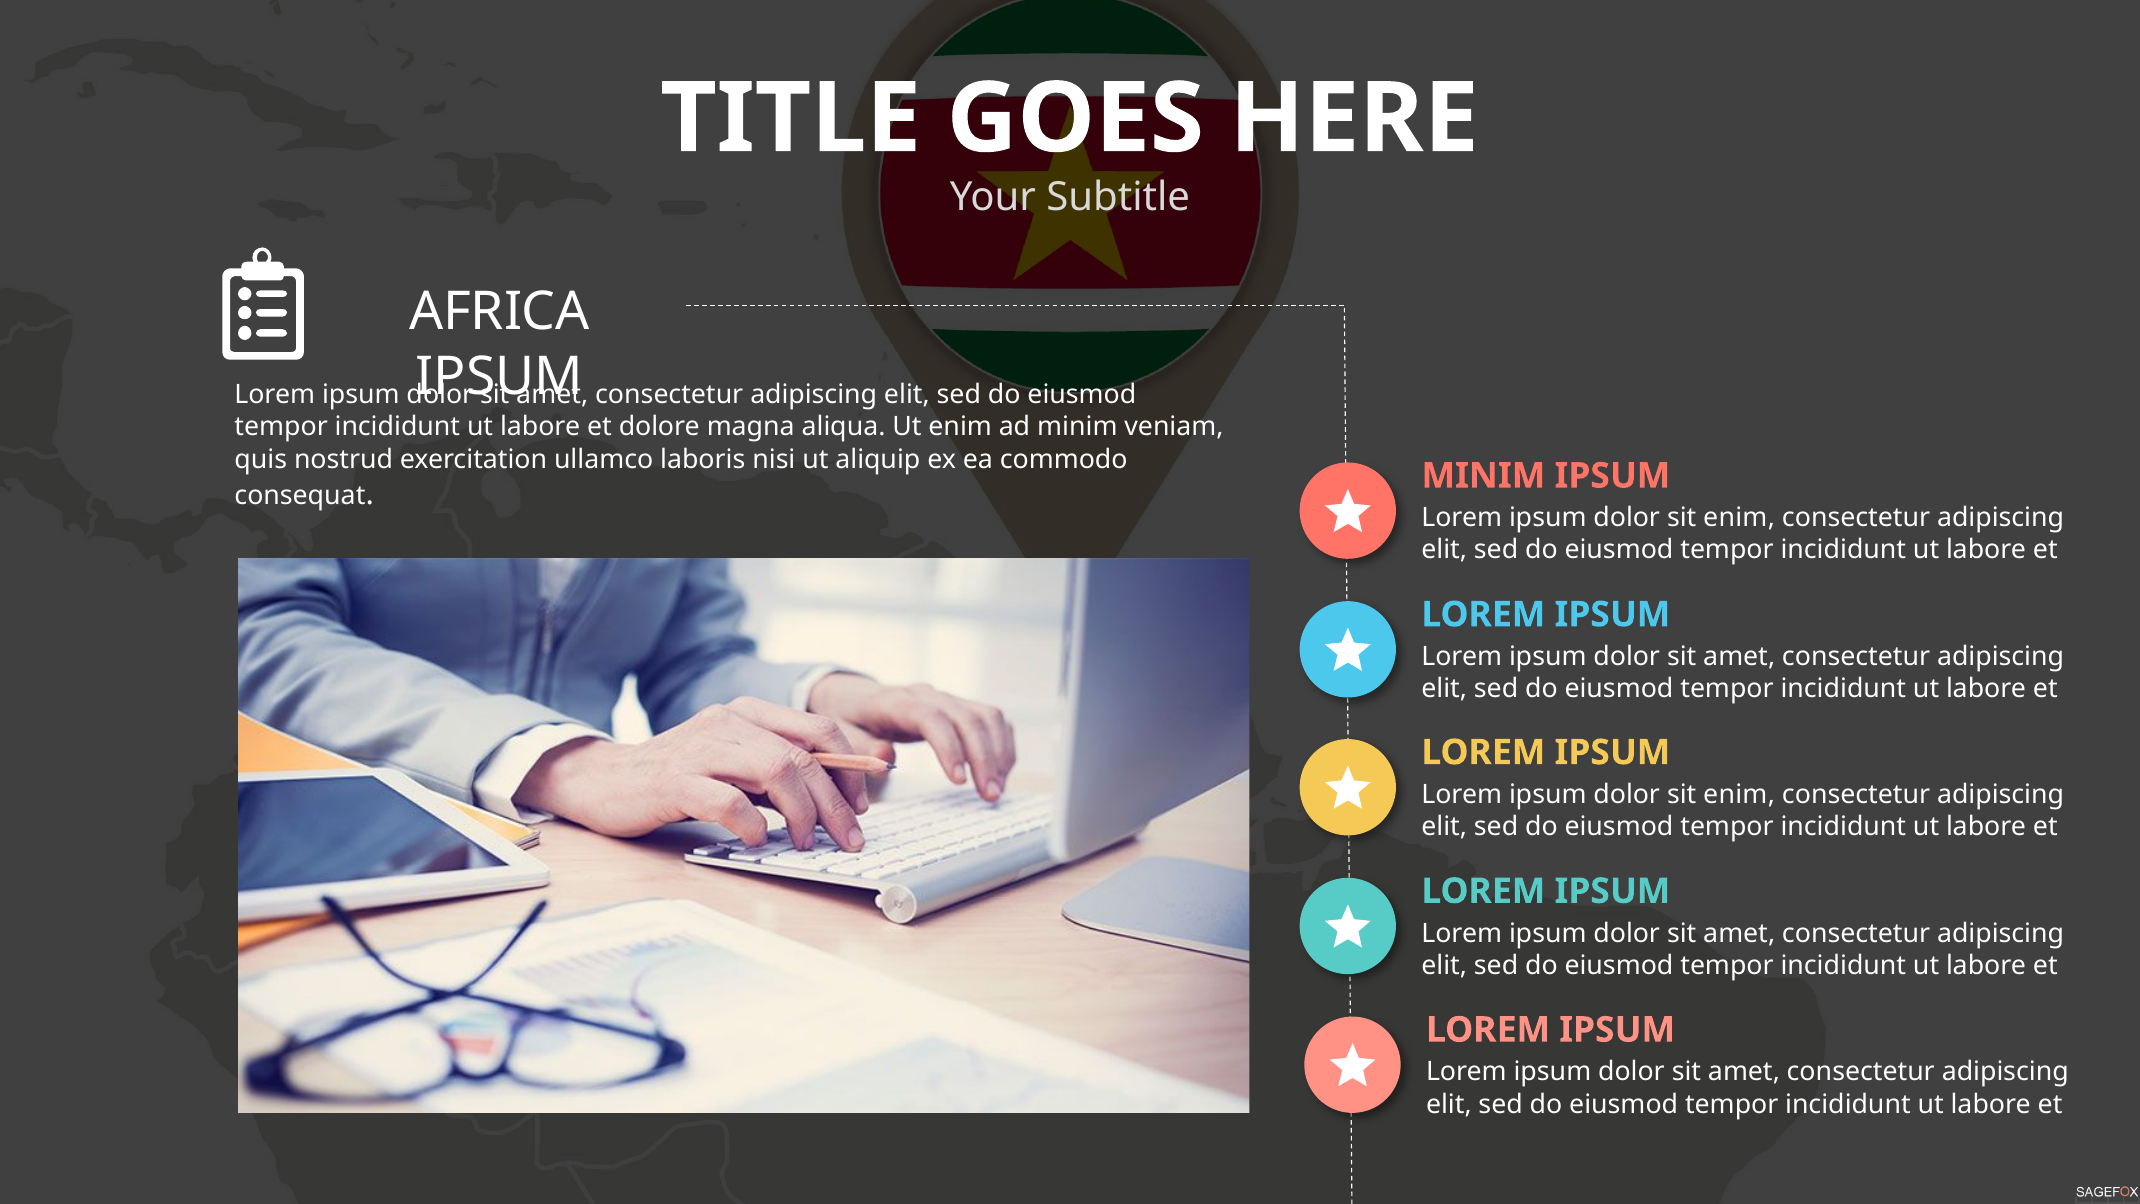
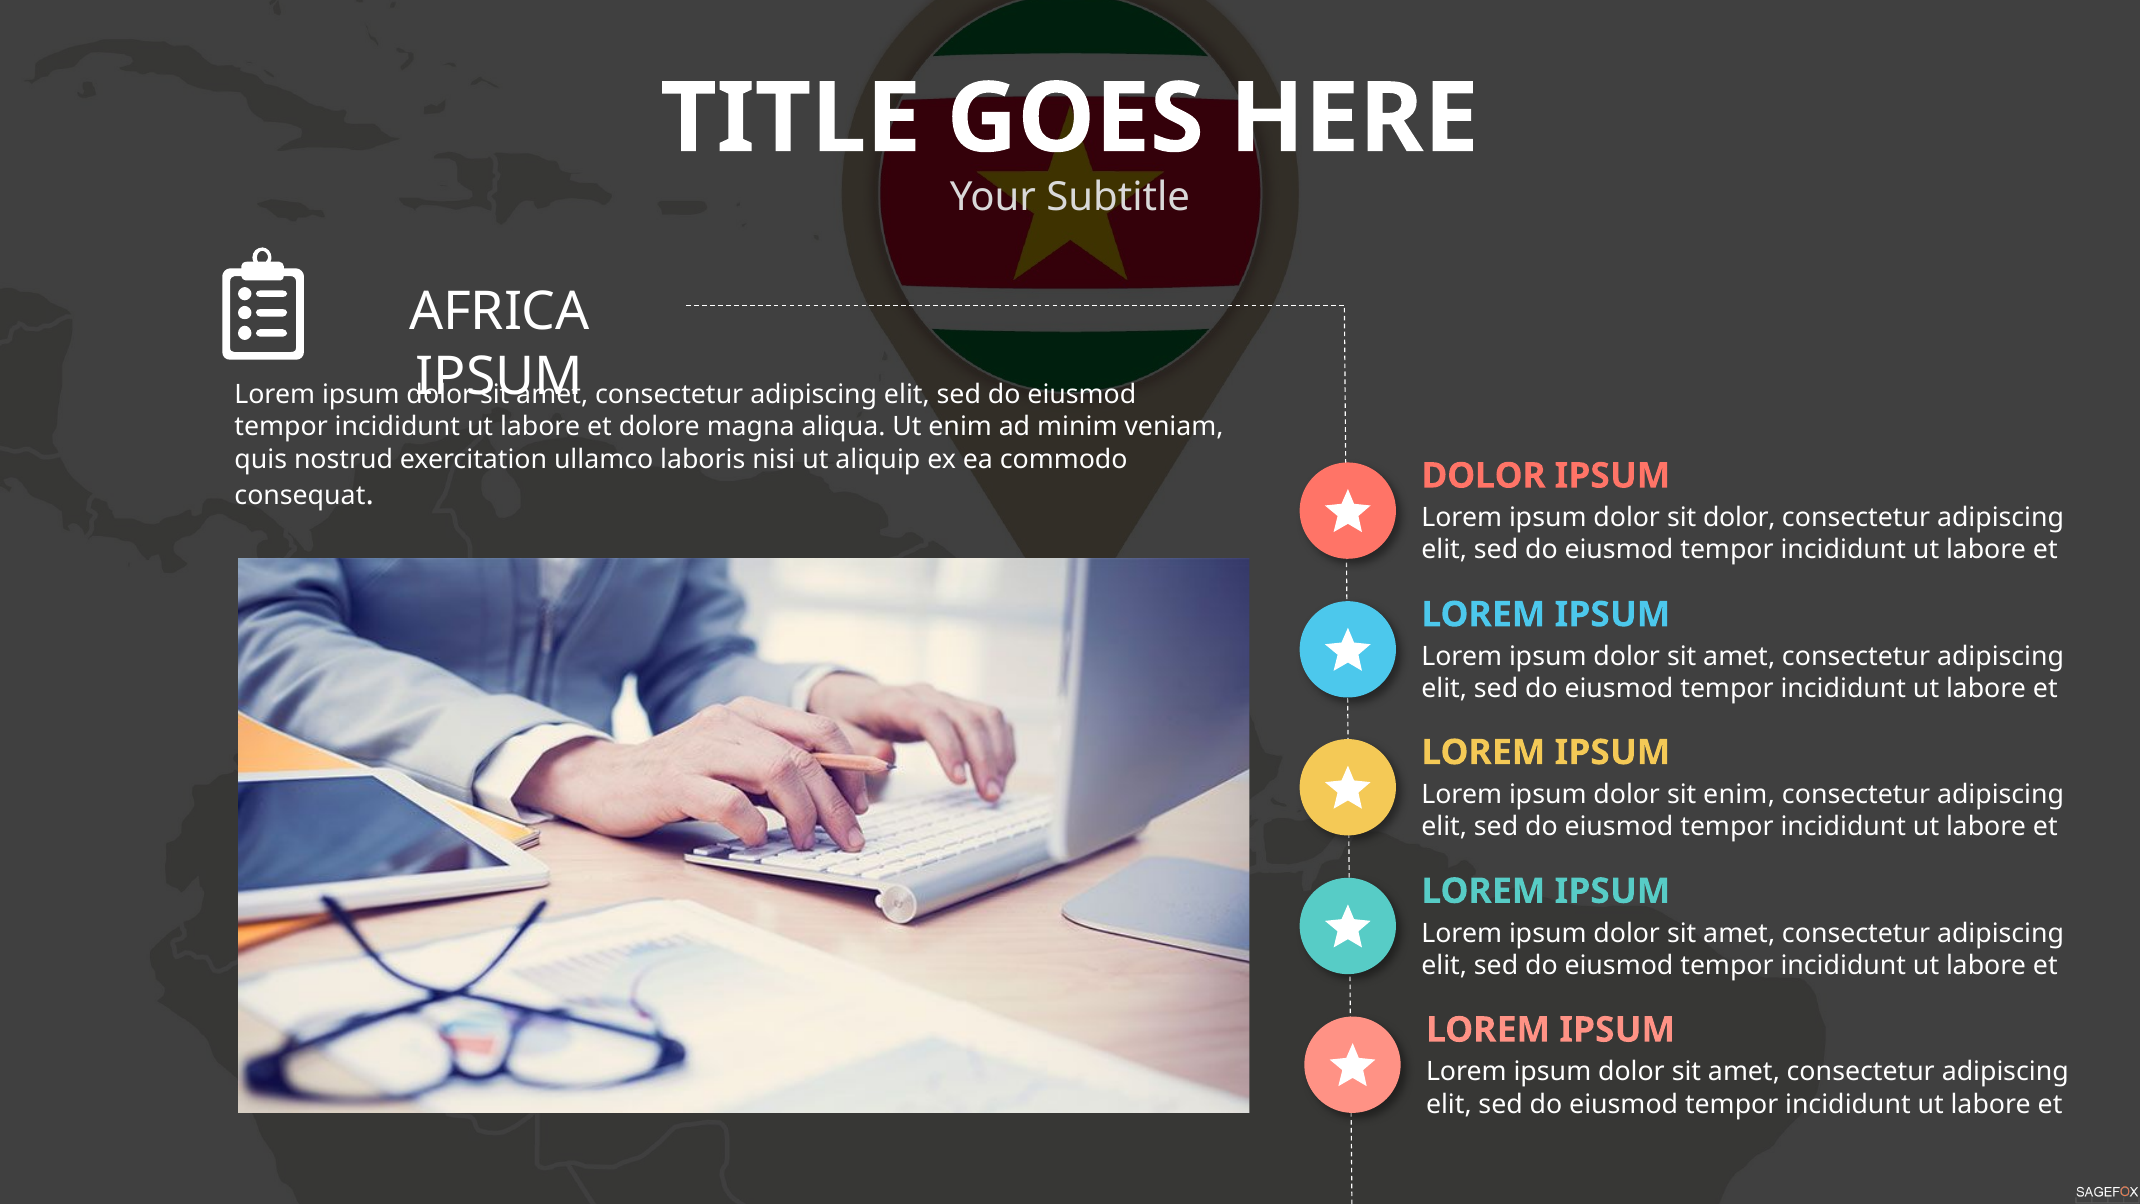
MINIM at (1483, 476): MINIM -> DOLOR
enim at (1739, 518): enim -> dolor
